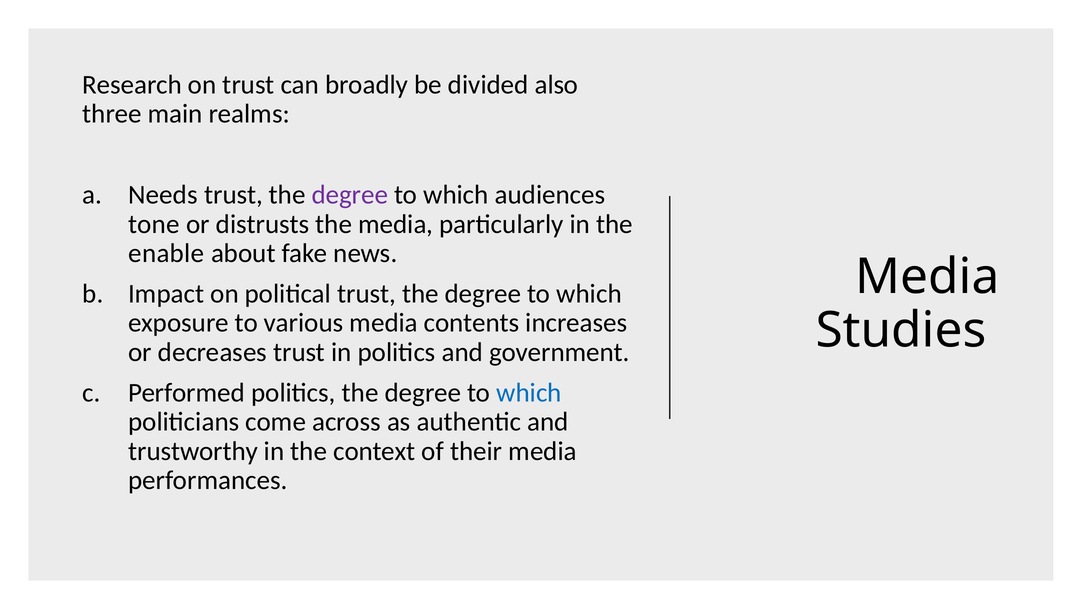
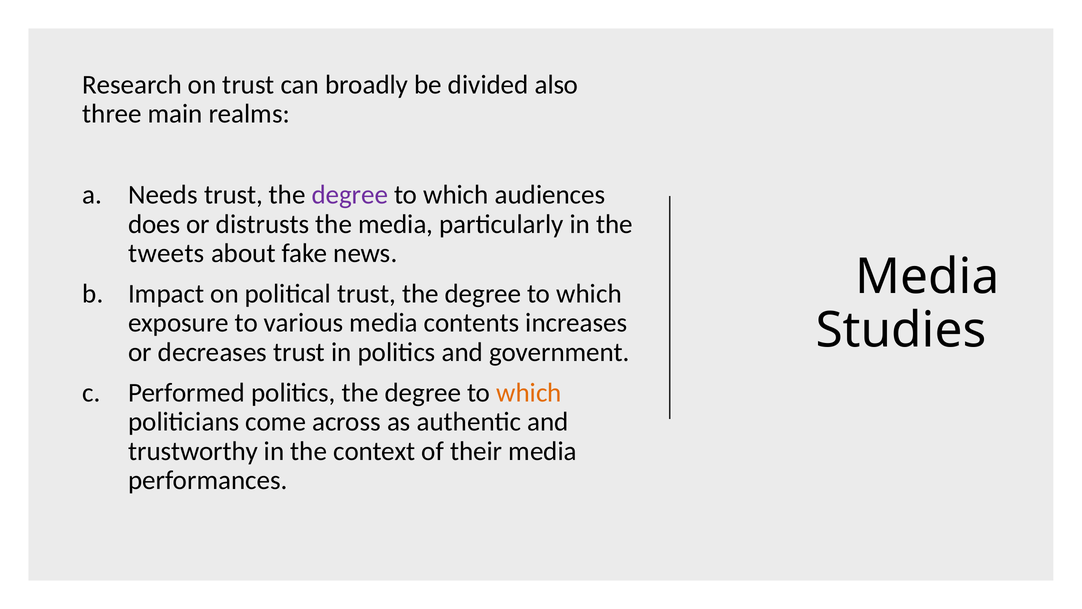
tone: tone -> does
enable: enable -> tweets
which at (529, 393) colour: blue -> orange
